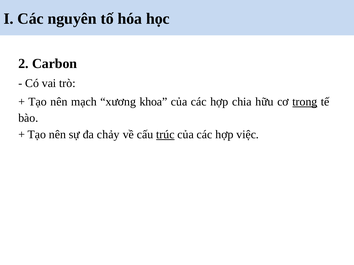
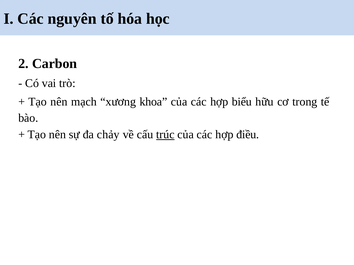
chia: chia -> biểu
trong underline: present -> none
việc: việc -> điều
